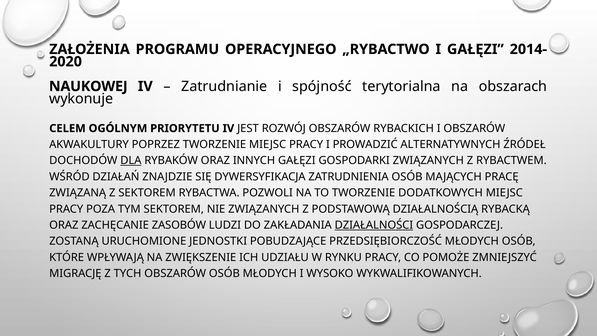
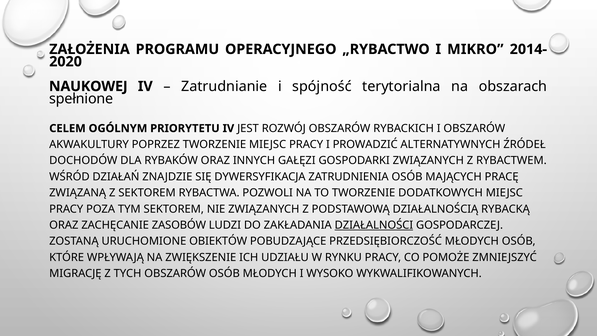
I GAŁĘZI: GAŁĘZI -> MIKRO
wykonuje: wykonuje -> spełnione
DLA underline: present -> none
JEDNOSTKI: JEDNOSTKI -> OBIEKTÓW
